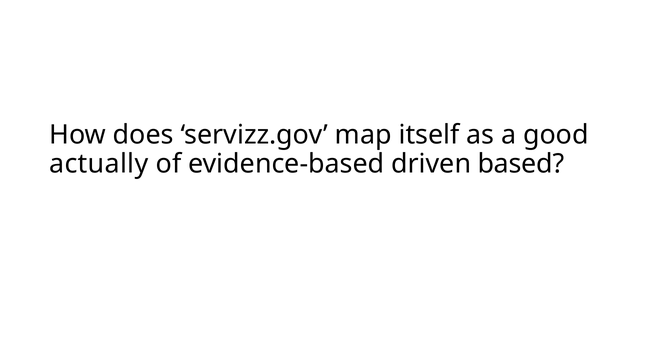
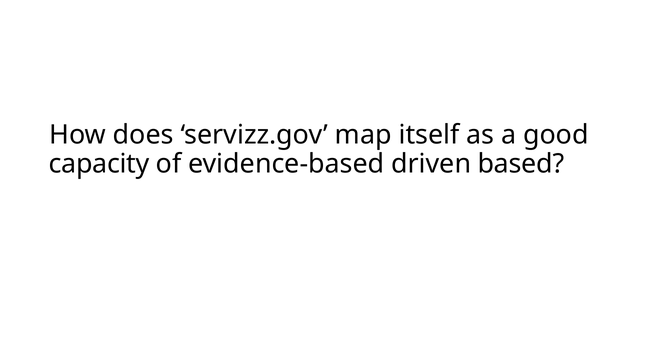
actually: actually -> capacity
